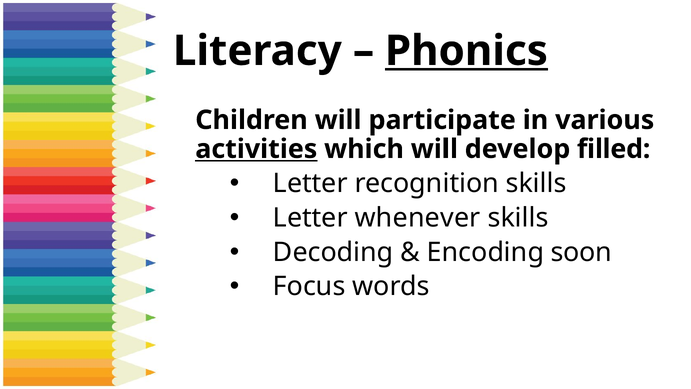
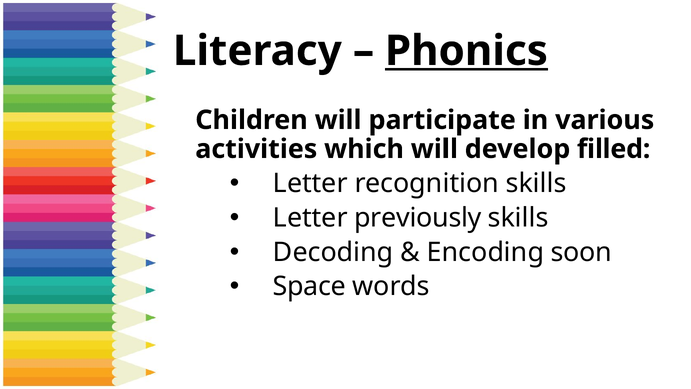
activities underline: present -> none
whenever: whenever -> previously
Focus: Focus -> Space
